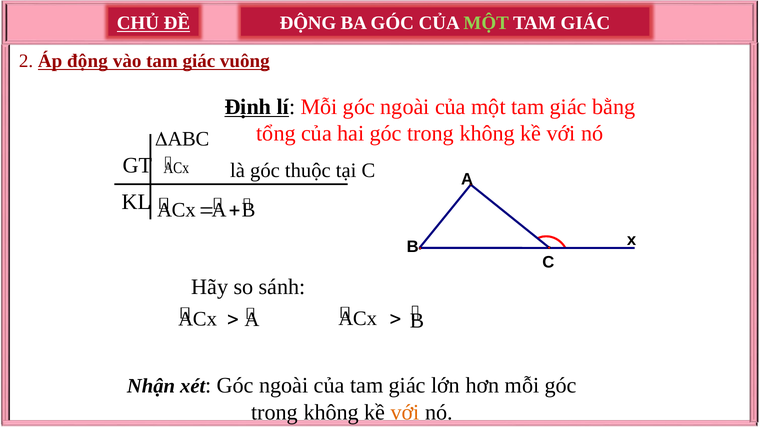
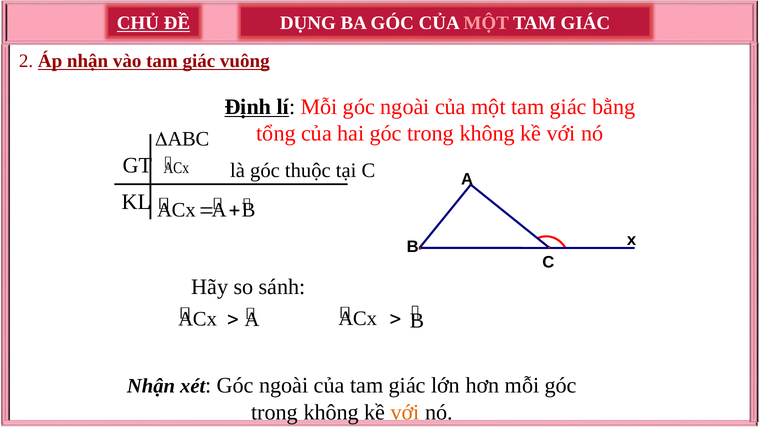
ĐỘNG at (308, 23): ĐỘNG -> DỤNG
MỘT at (486, 23) colour: light green -> pink
Áp động: động -> nhận
